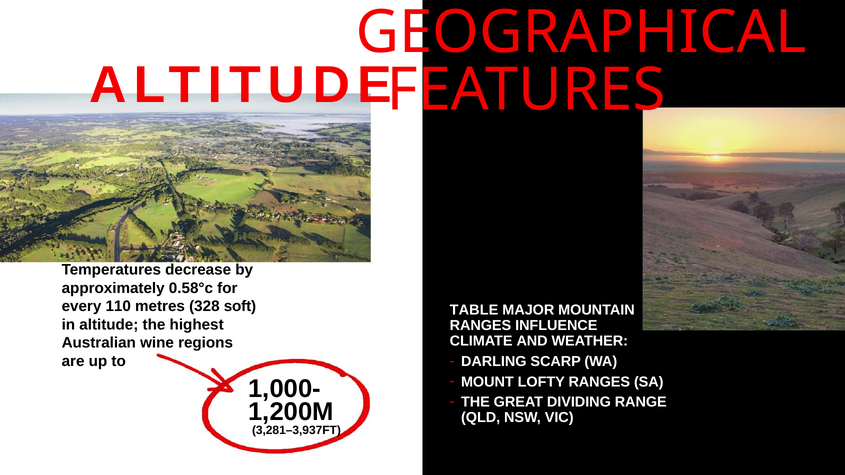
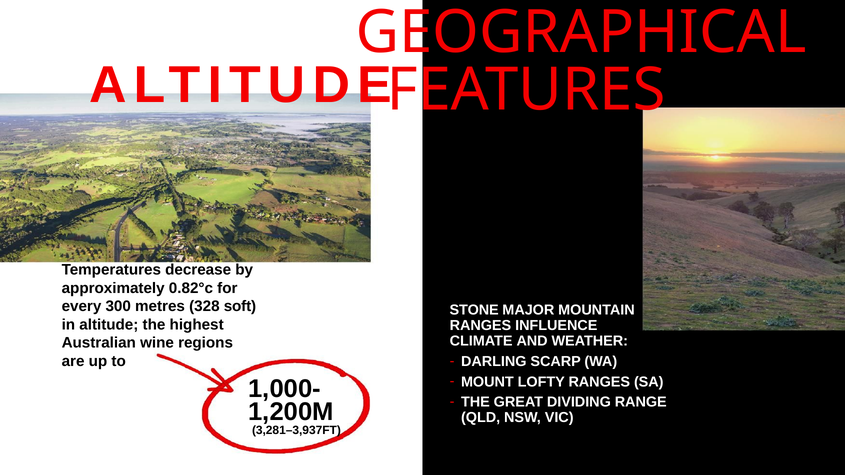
0.58°c: 0.58°c -> 0.82°c
110: 110 -> 300
TABLE: TABLE -> STONE
